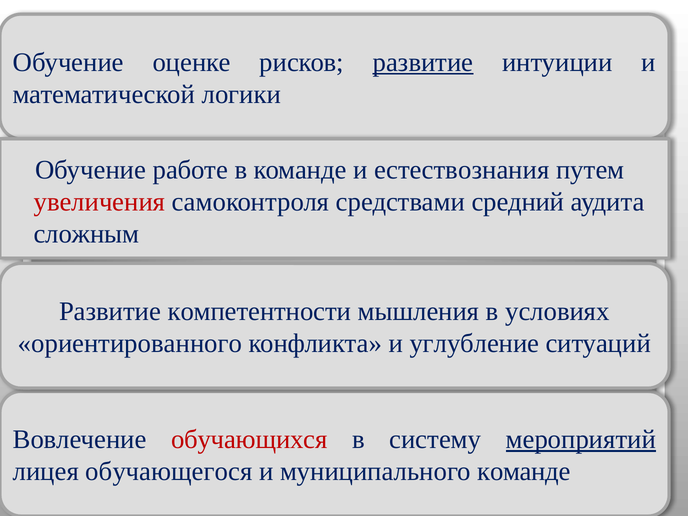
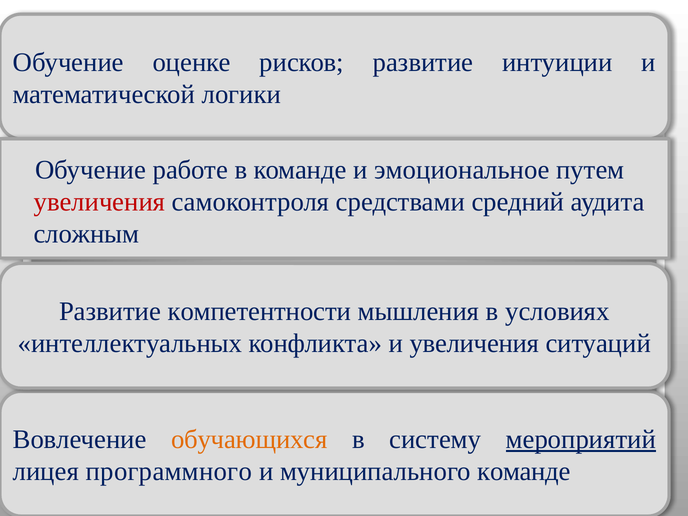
развитие at (423, 62) underline: present -> none
естествознания: естествознания -> эмоциональное
ориентированного: ориентированного -> интеллектуальных
и углубление: углубление -> увеличения
обучающихся colour: red -> orange
обучающегося: обучающегося -> программного
